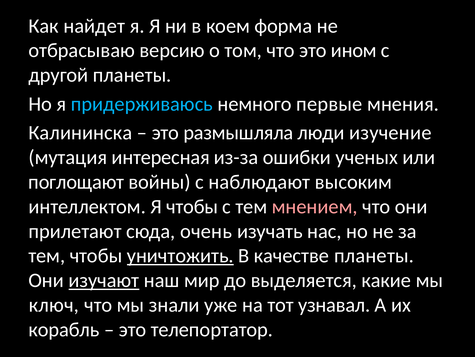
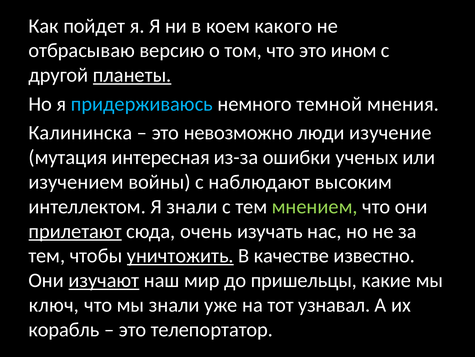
найдет: найдет -> пойдет
форма: форма -> какого
планеты at (132, 75) underline: none -> present
первые: первые -> темной
размышляла: размышляла -> невозможно
поглощают: поглощают -> изучением
Я чтобы: чтобы -> знали
мнением colour: pink -> light green
прилетают underline: none -> present
качестве планеты: планеты -> известно
выделяется: выделяется -> пришельцы
